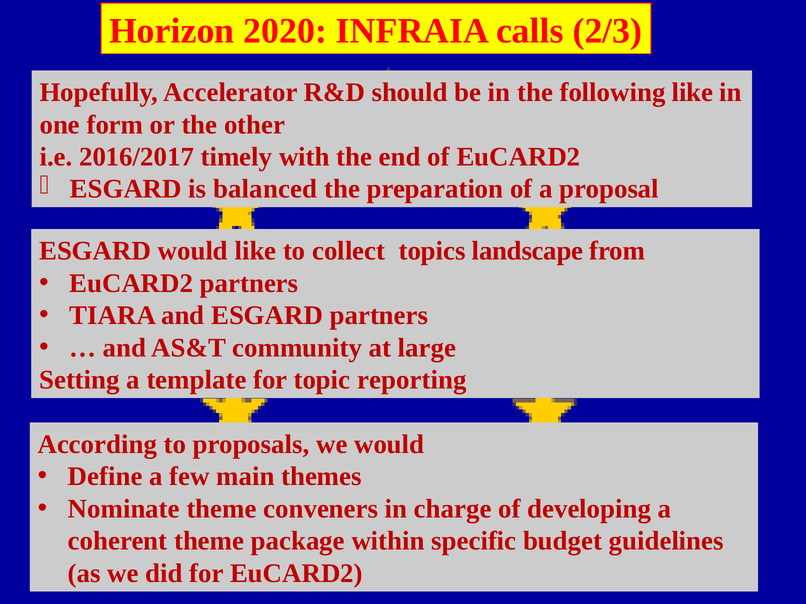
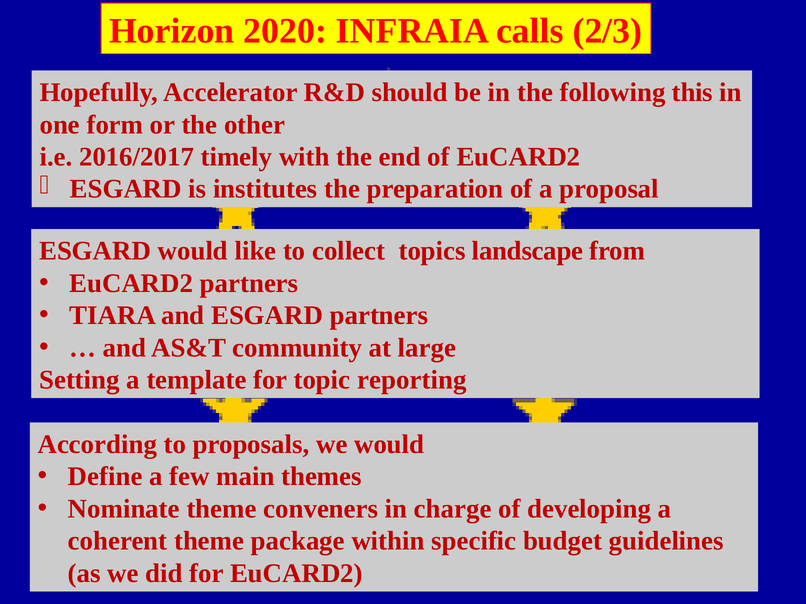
following like: like -> this
balanced: balanced -> institutes
